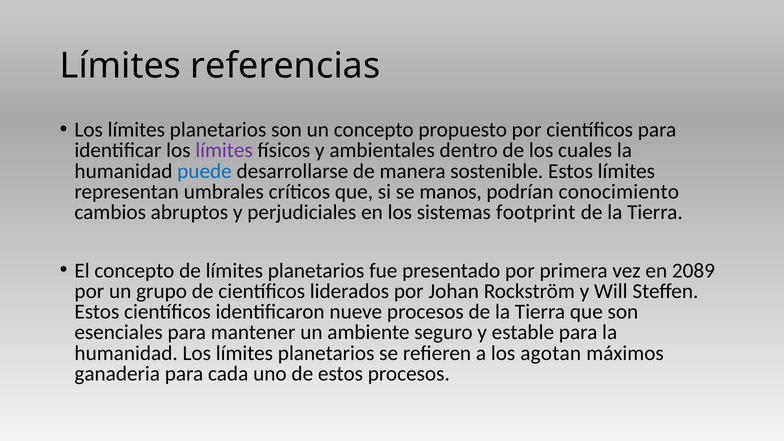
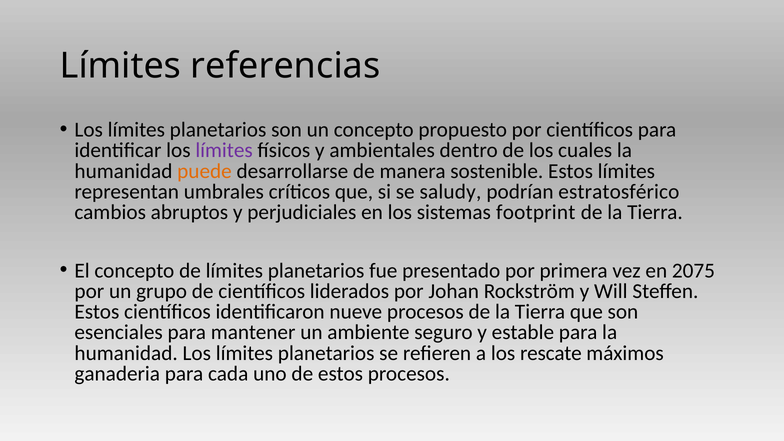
puede colour: blue -> orange
manos: manos -> saludy
conocimiento: conocimiento -> estratosférico
2089: 2089 -> 2075
agotan: agotan -> rescate
